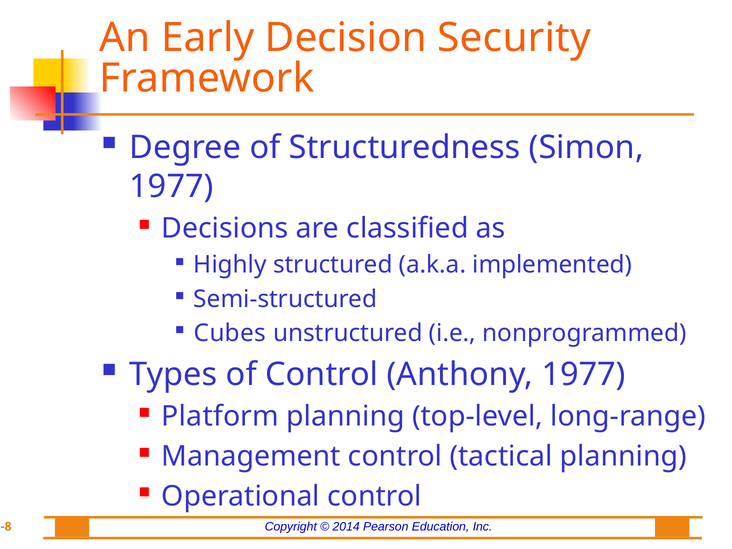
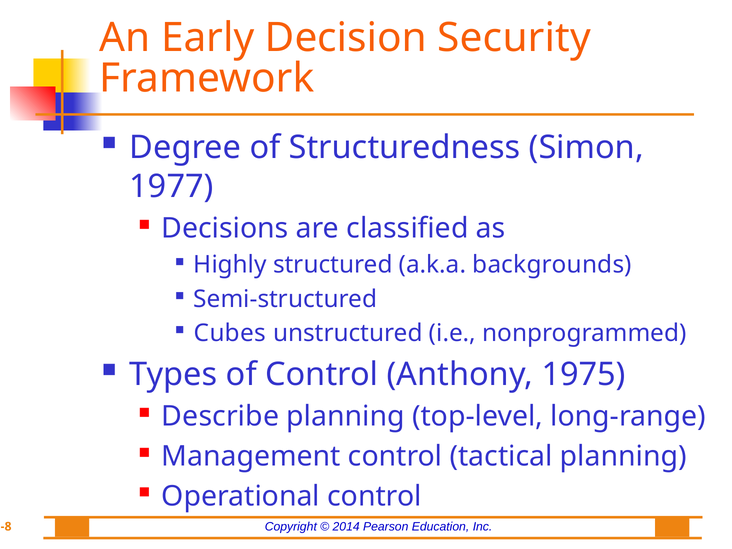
implemented: implemented -> backgrounds
Anthony 1977: 1977 -> 1975
Platform: Platform -> Describe
